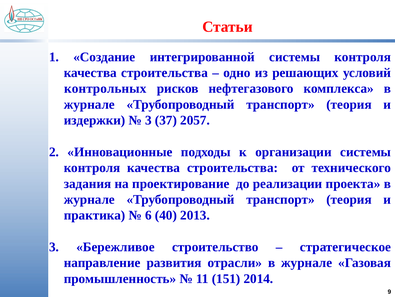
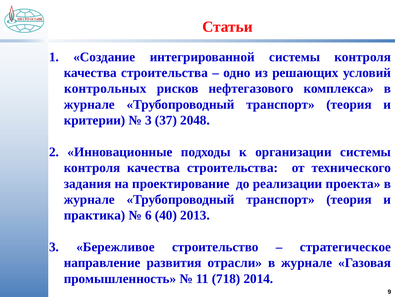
издержки: издержки -> критерии
2057: 2057 -> 2048
151: 151 -> 718
